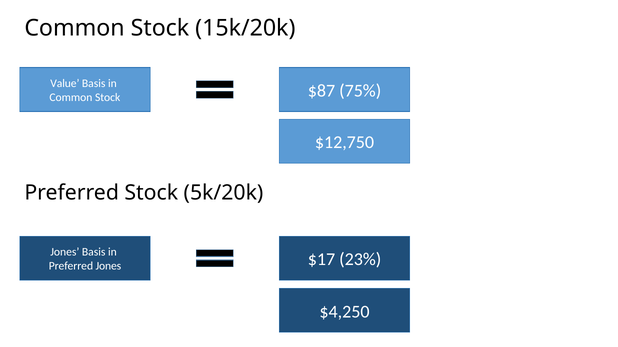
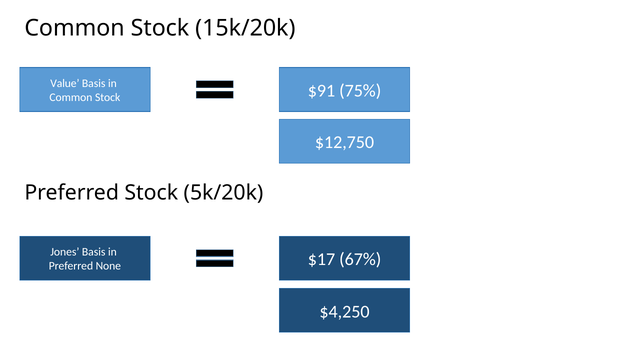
$87: $87 -> $91
23%: 23% -> 67%
Preferred Jones: Jones -> None
